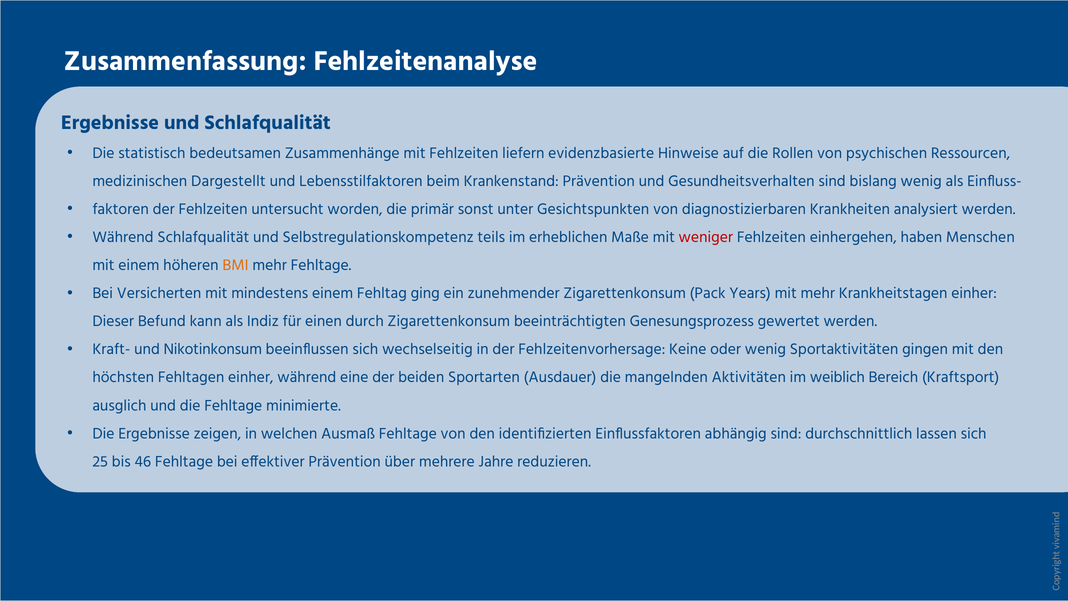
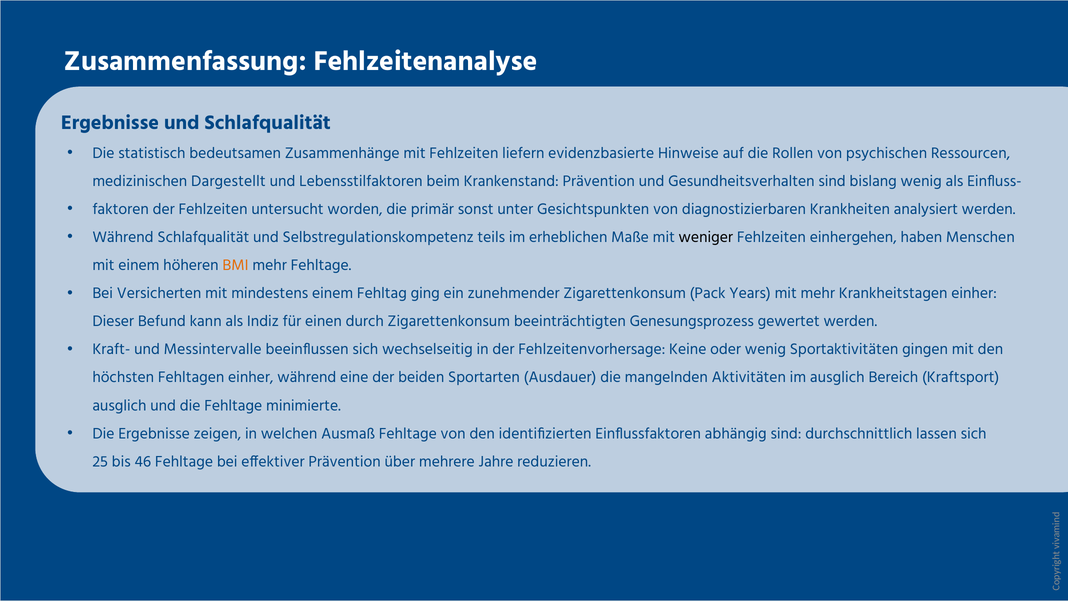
weniger colour: red -> black
Nikotinkonsum: Nikotinkonsum -> Messintervalle
im weiblich: weiblich -> ausglich
